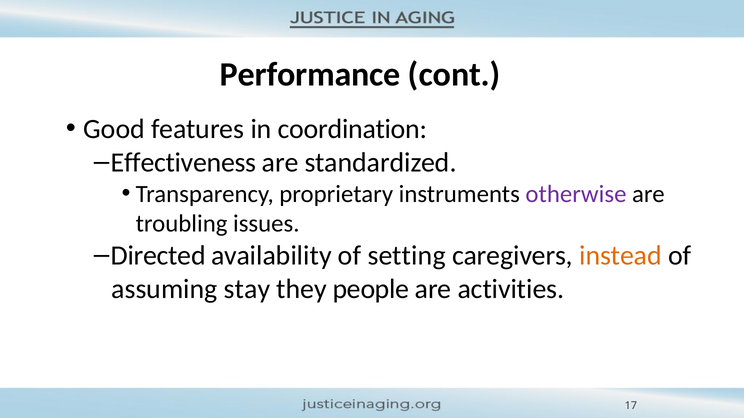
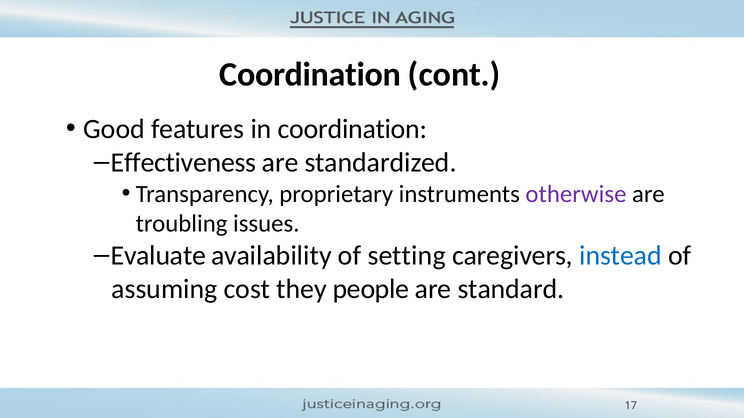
Performance at (310, 75): Performance -> Coordination
Directed: Directed -> Evaluate
instead colour: orange -> blue
stay: stay -> cost
activities: activities -> standard
